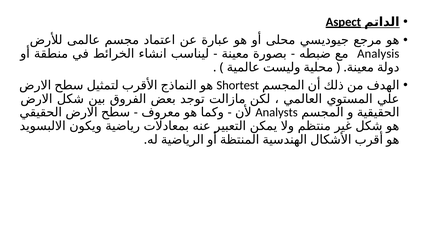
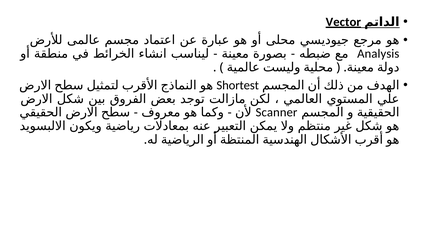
Aspect: Aspect -> Vector
Analysts: Analysts -> Scanner
